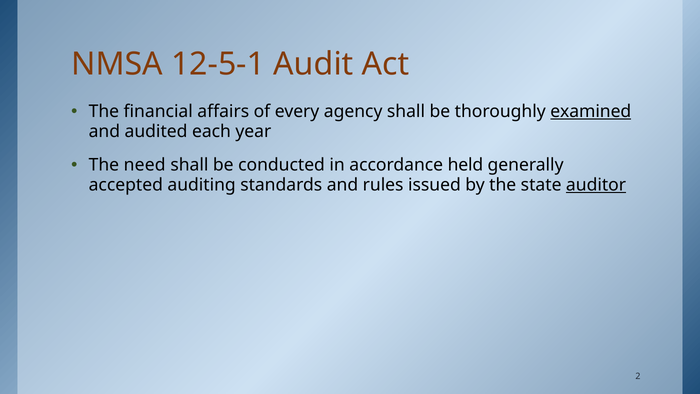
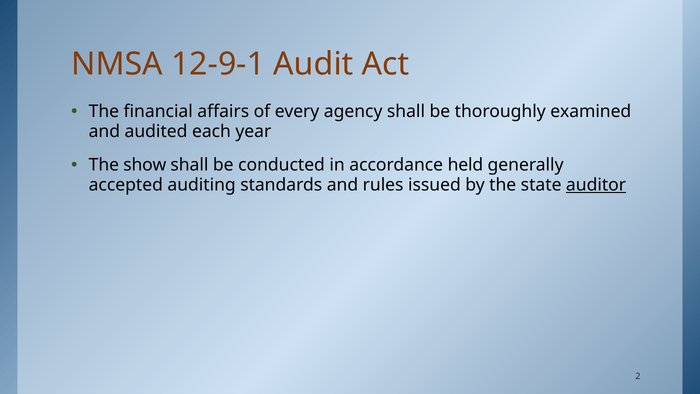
12-5-1: 12-5-1 -> 12-9-1
examined underline: present -> none
need: need -> show
